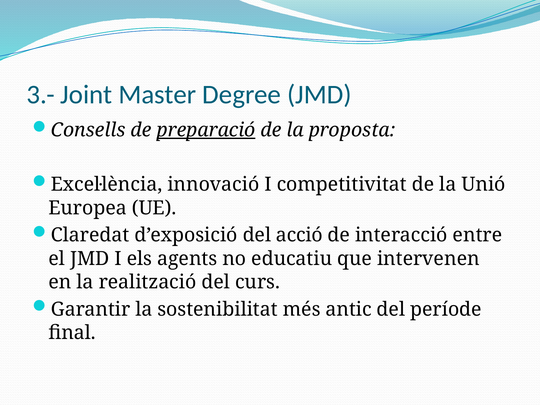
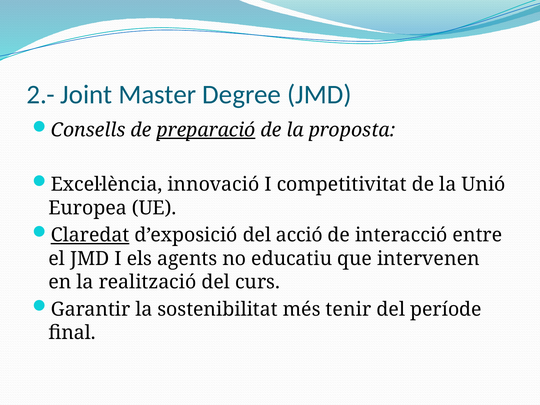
3.-: 3.- -> 2.-
Claredat underline: none -> present
antic: antic -> tenir
